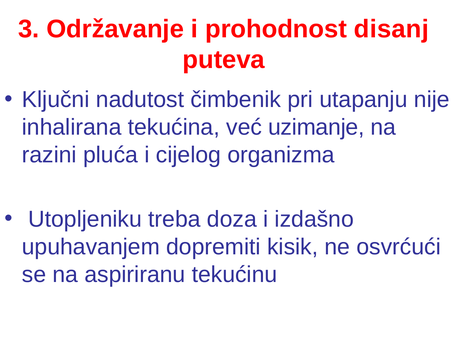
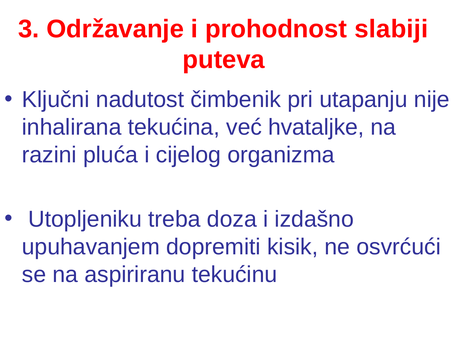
disanj: disanj -> slabiji
uzimanje: uzimanje -> hvataljke
